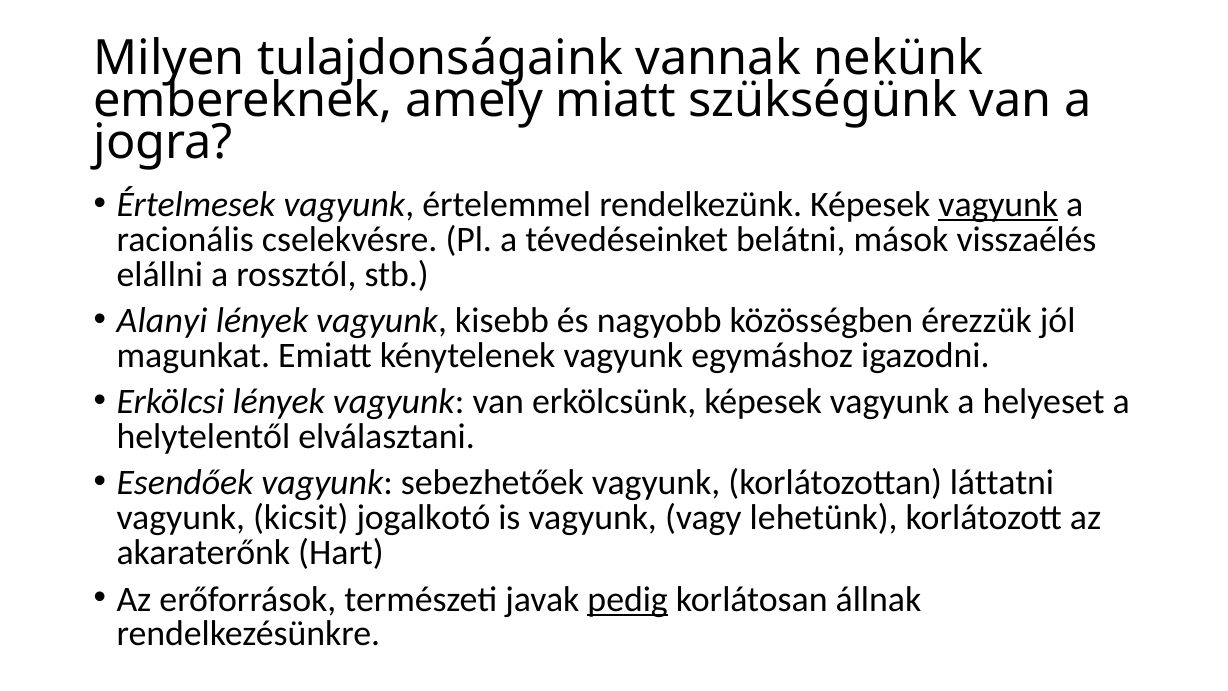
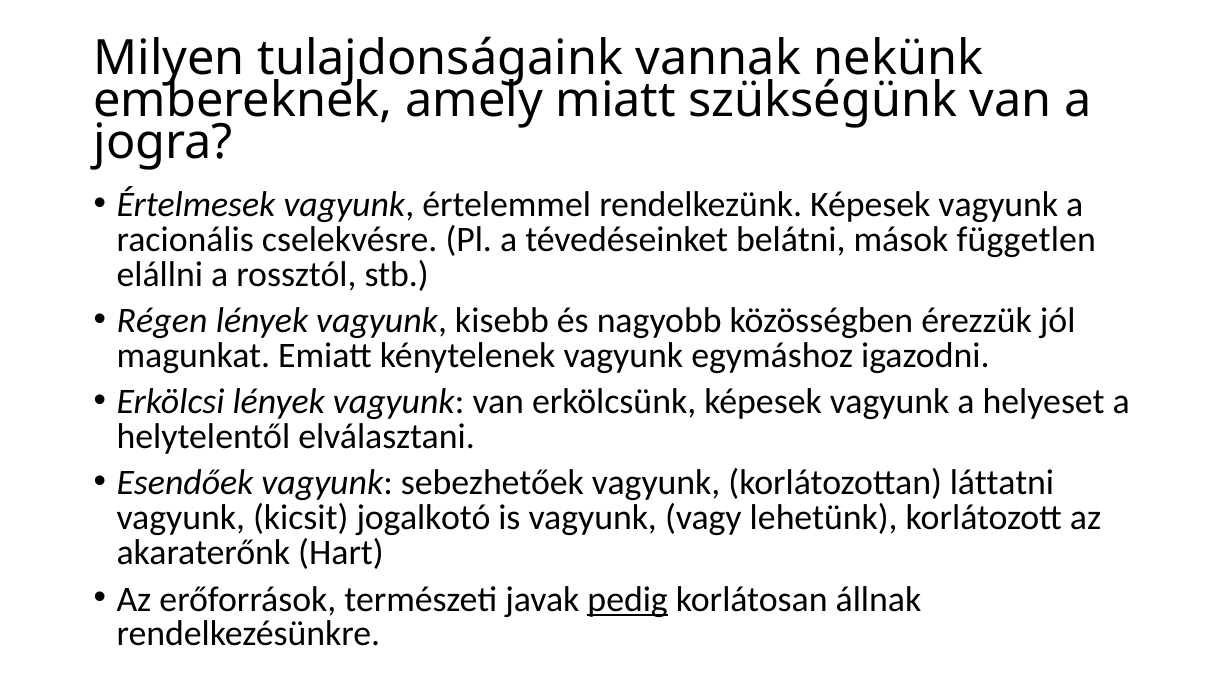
vagyunk at (998, 205) underline: present -> none
visszaélés: visszaélés -> független
Alanyi: Alanyi -> Régen
